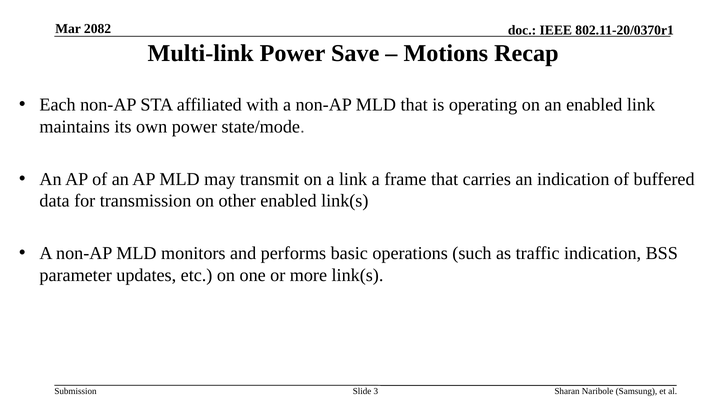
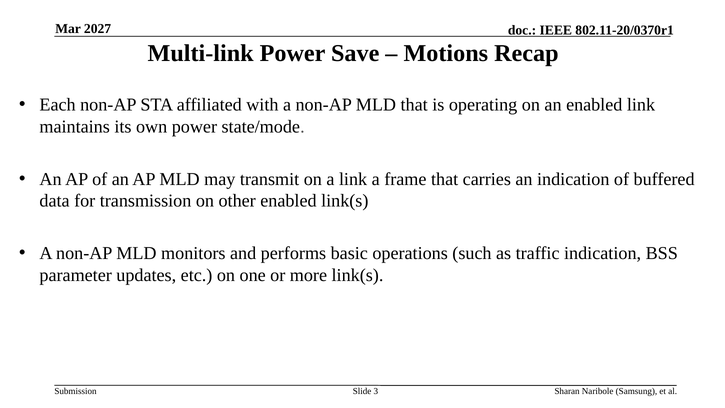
2082: 2082 -> 2027
